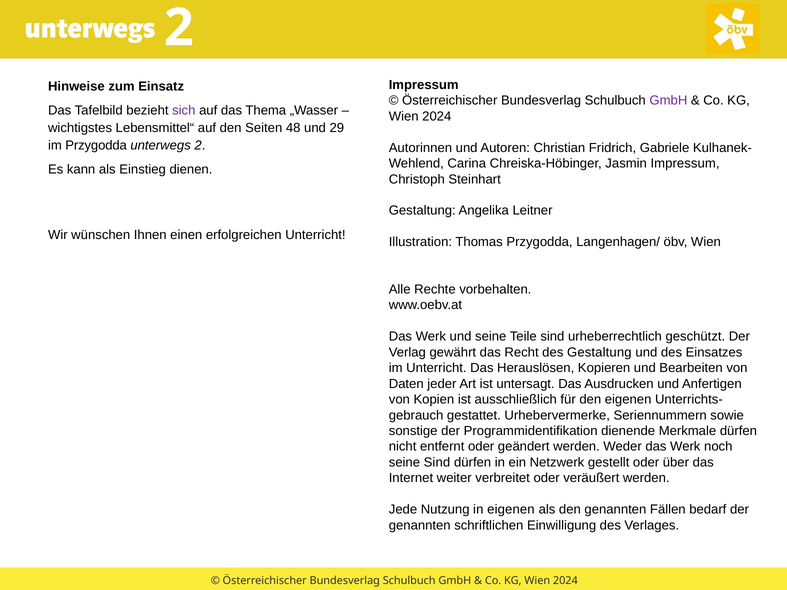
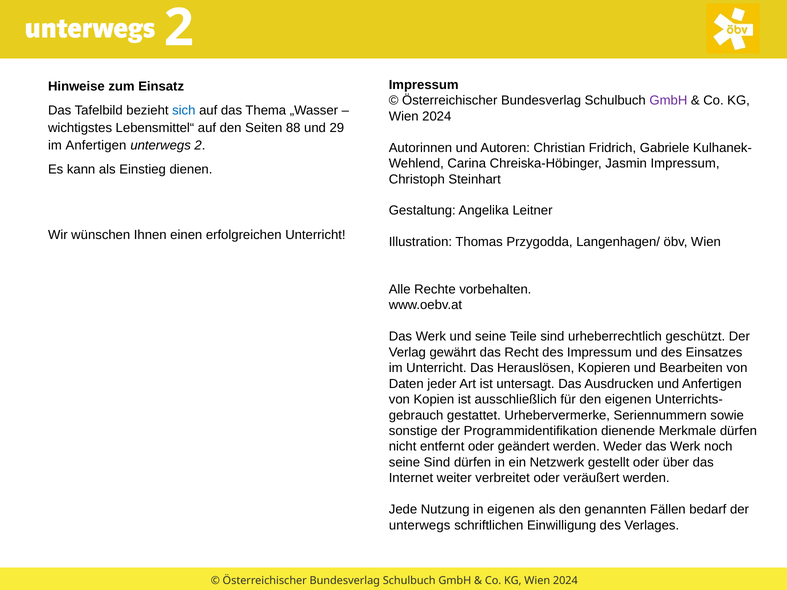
sich colour: purple -> blue
48: 48 -> 88
im Przygodda: Przygodda -> Anfertigen
des Gestaltung: Gestaltung -> Impressum
genannten at (420, 526): genannten -> unterwegs
